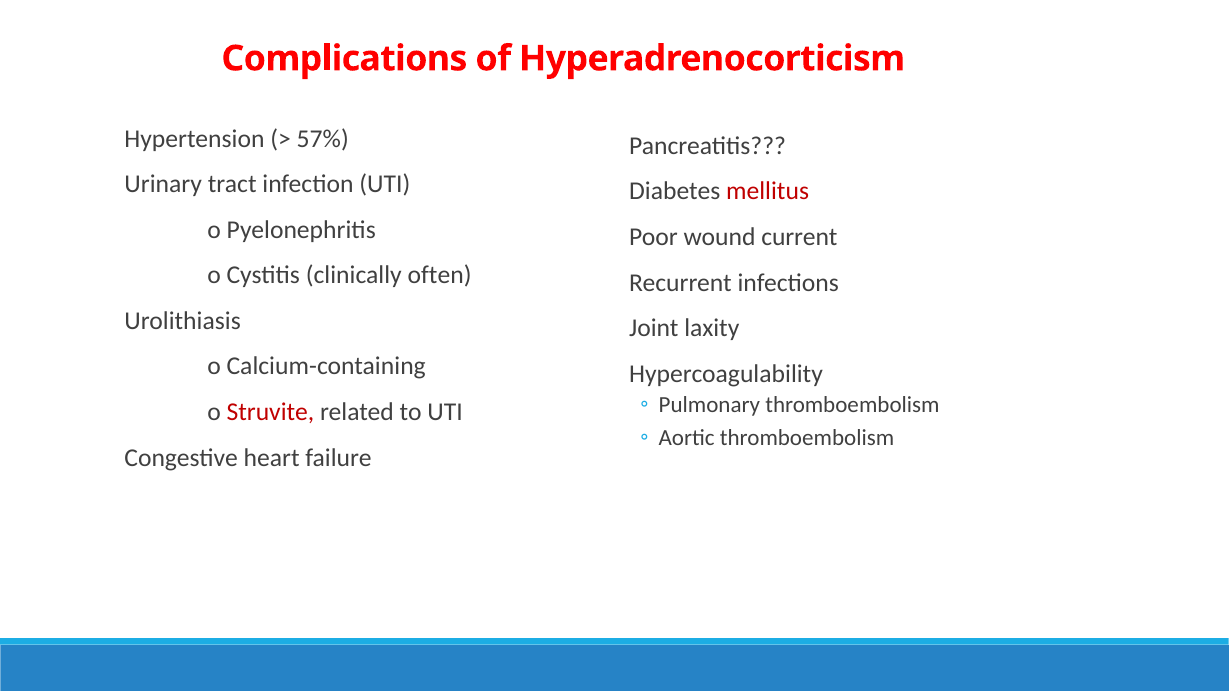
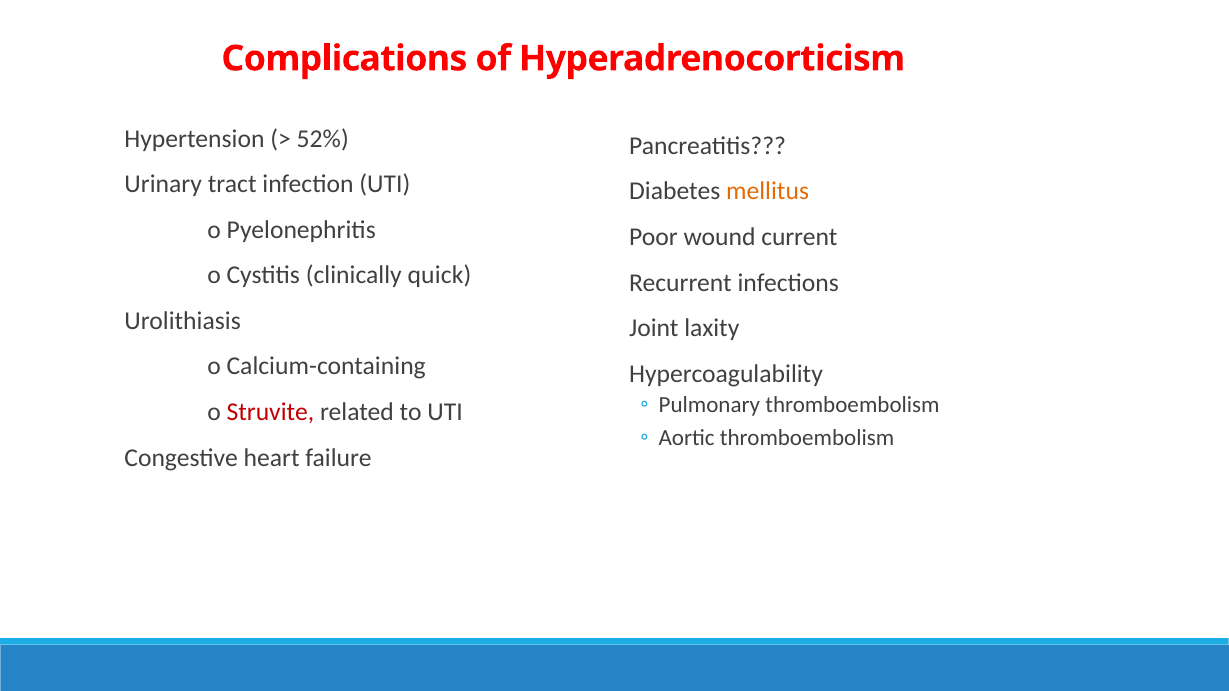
57%: 57% -> 52%
mellitus colour: red -> orange
often: often -> quick
